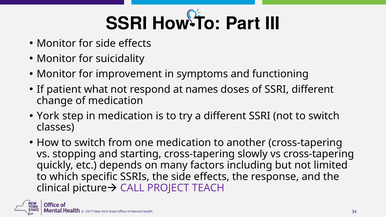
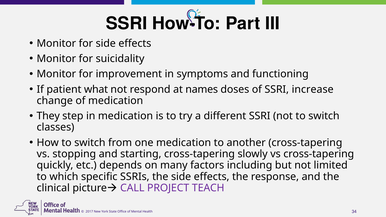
SSRI different: different -> increase
York at (48, 116): York -> They
